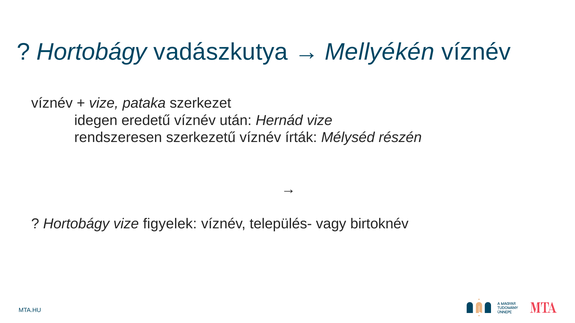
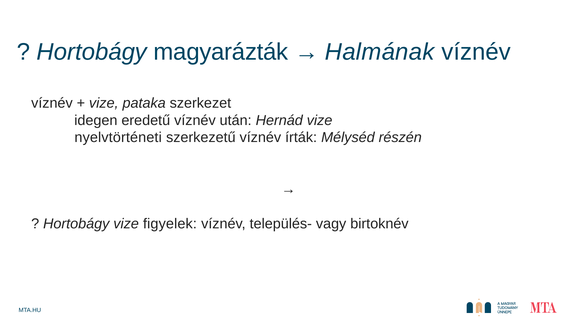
vadászkutya: vadászkutya -> magyarázták
Mellyékén: Mellyékén -> Halmának
rendszeresen: rendszeresen -> nyelvtörténeti
